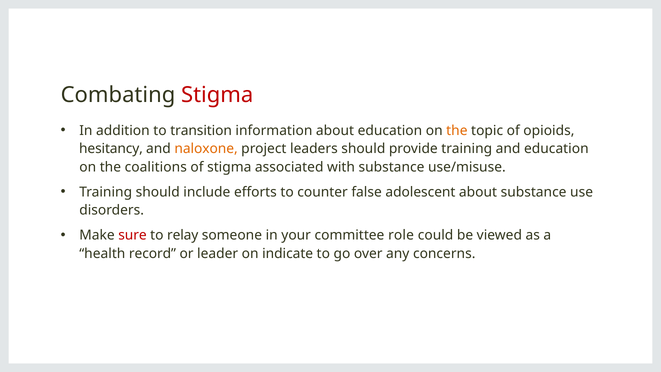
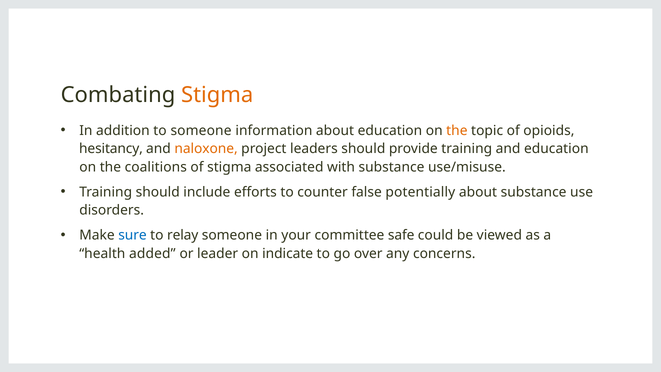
Stigma at (217, 95) colour: red -> orange
to transition: transition -> someone
adolescent: adolescent -> potentially
sure colour: red -> blue
role: role -> safe
record: record -> added
